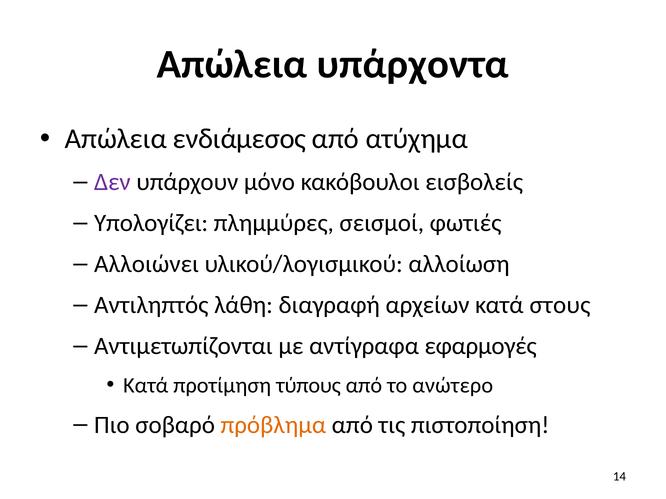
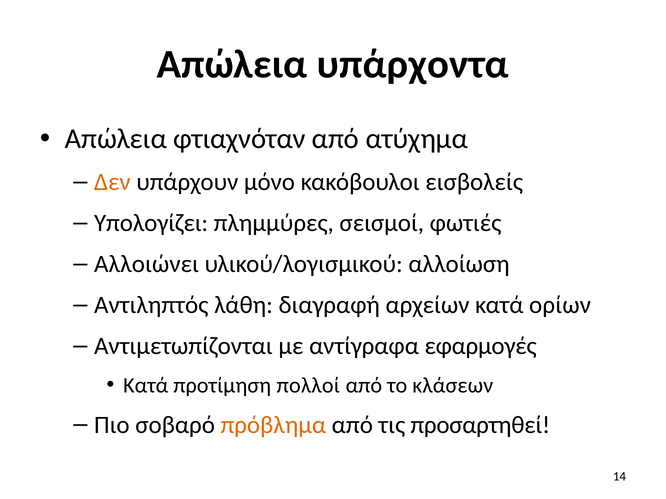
ενδιάμεσος: ενδιάμεσος -> φτιαχνόταν
Δεν colour: purple -> orange
στους: στους -> ορίων
τύπους: τύπους -> πολλοί
ανώτερο: ανώτερο -> κλάσεων
πιστοποίηση: πιστοποίηση -> προσαρτηθεί
